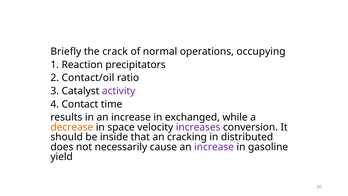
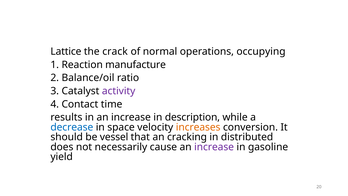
Briefly: Briefly -> Lattice
precipitators: precipitators -> manufacture
Contact/oil: Contact/oil -> Balance/oil
exchanged: exchanged -> description
decrease colour: orange -> blue
increases colour: purple -> orange
inside: inside -> vessel
